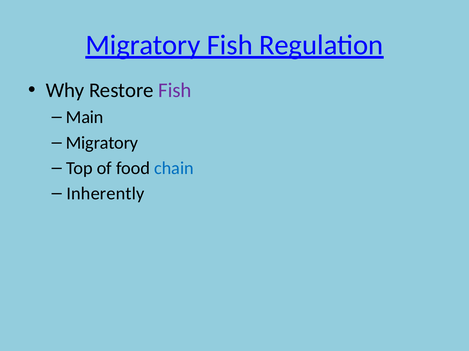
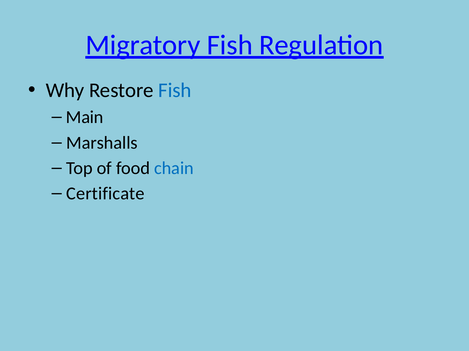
Fish at (175, 91) colour: purple -> blue
Migratory at (102, 143): Migratory -> Marshalls
Inherently: Inherently -> Certificate
